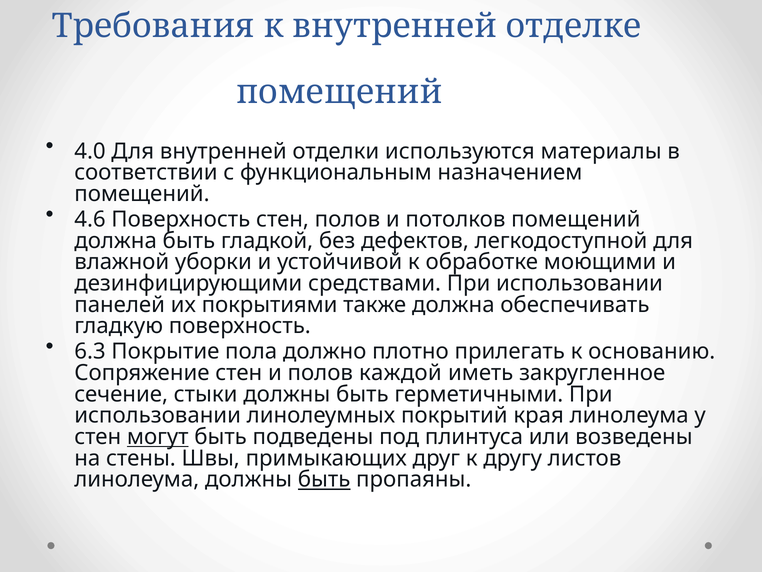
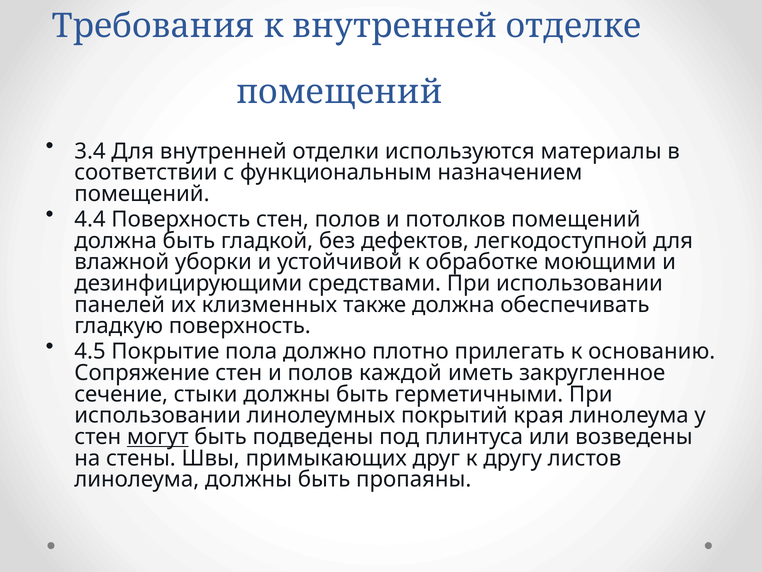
4.0: 4.0 -> 3.4
4.6: 4.6 -> 4.4
покрытиями: покрытиями -> клизменных
6.3: 6.3 -> 4.5
быть at (324, 479) underline: present -> none
